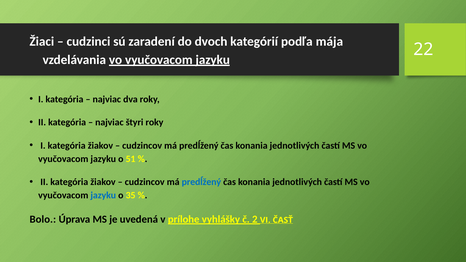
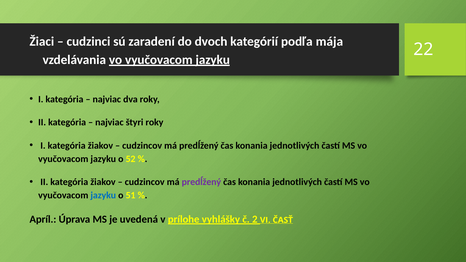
51: 51 -> 52
predĺžený at (201, 182) colour: blue -> purple
35: 35 -> 51
Bolo: Bolo -> Apríl
